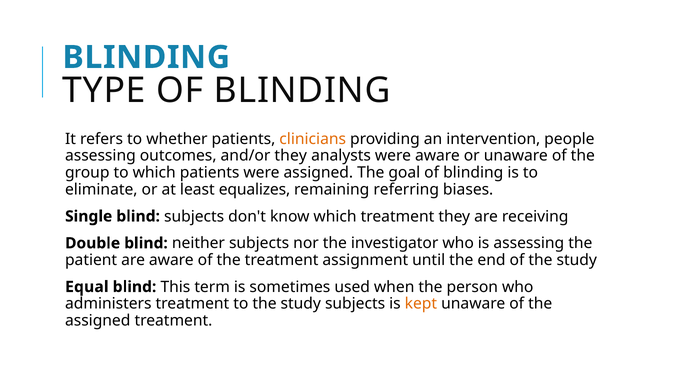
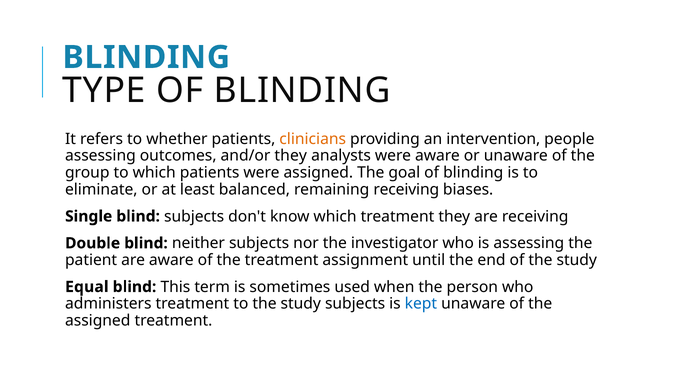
equalizes: equalizes -> balanced
remaining referring: referring -> receiving
kept colour: orange -> blue
